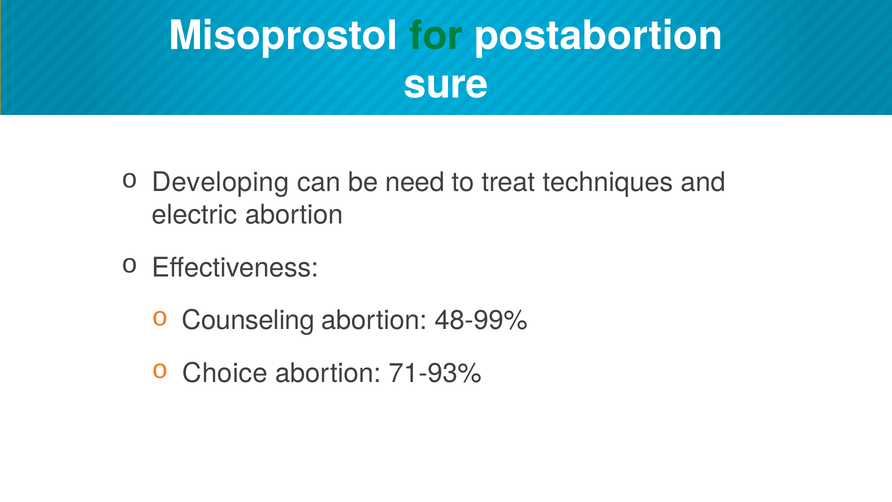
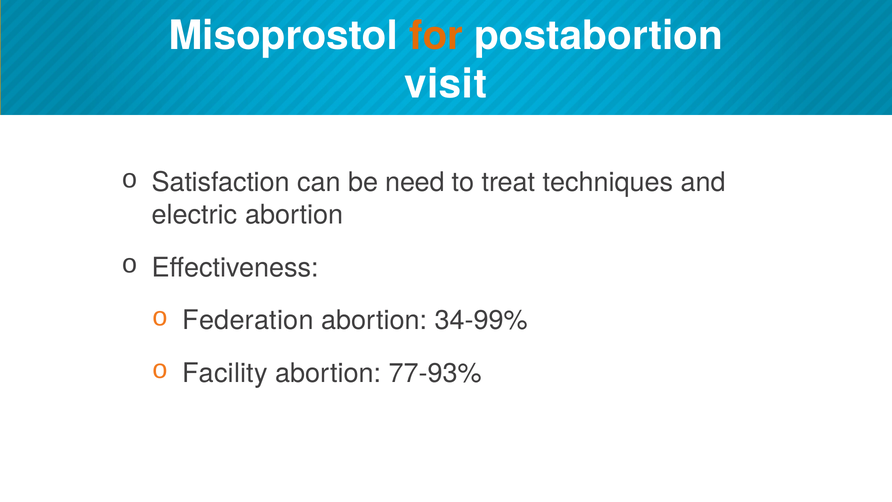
for colour: green -> orange
sure: sure -> visit
Developing: Developing -> Satisfaction
Counseling: Counseling -> Federation
48-99%: 48-99% -> 34-99%
Choice: Choice -> Facility
71-93%: 71-93% -> 77-93%
